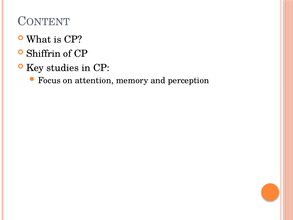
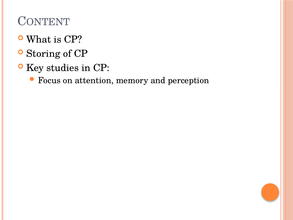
Shiffrin: Shiffrin -> Storing
